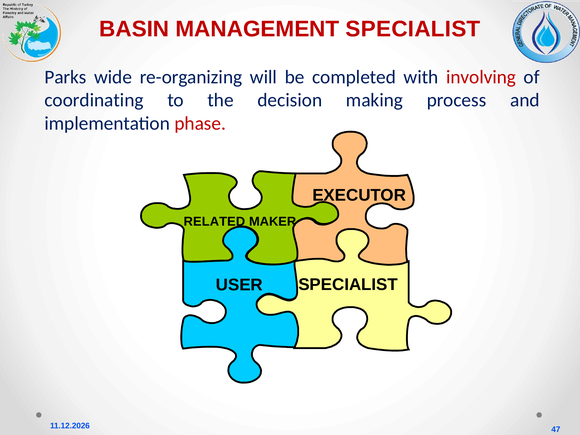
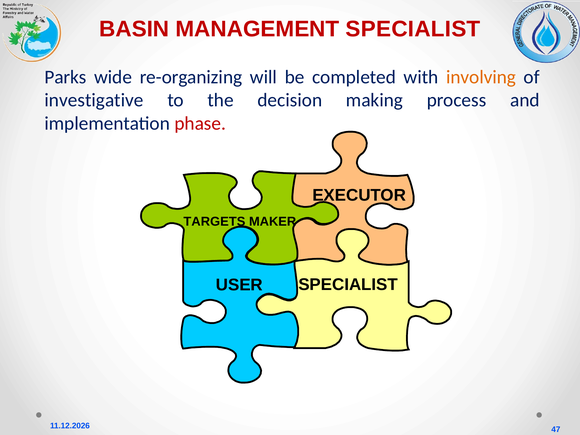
involving colour: red -> orange
coordinating: coordinating -> investigative
RELATED: RELATED -> TARGETS
